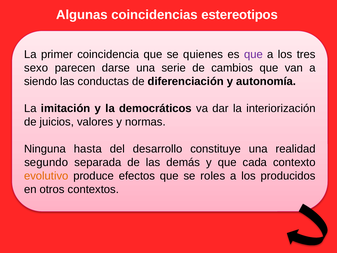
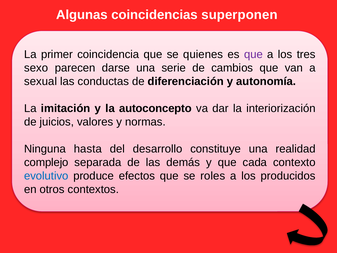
estereotipos: estereotipos -> superponen
siendo: siendo -> sexual
democráticos: democráticos -> autoconcepto
segundo: segundo -> complejo
evolutivo colour: orange -> blue
